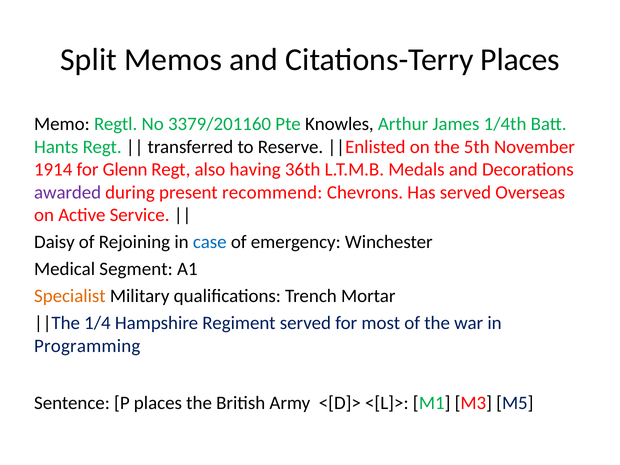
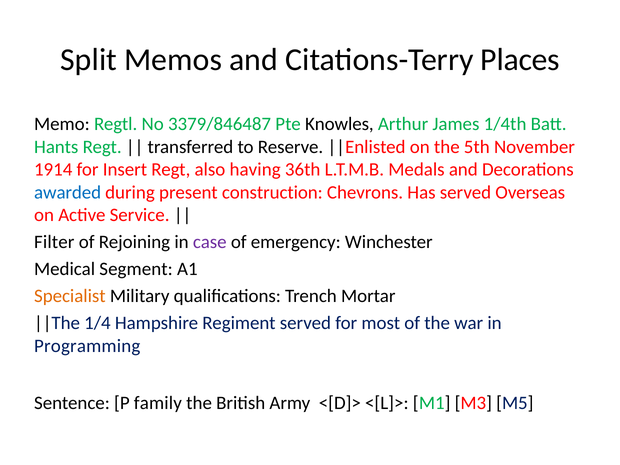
3379/201160: 3379/201160 -> 3379/846487
Glenn: Glenn -> Insert
awarded colour: purple -> blue
recommend: recommend -> construction
Daisy: Daisy -> Filter
case colour: blue -> purple
P places: places -> family
